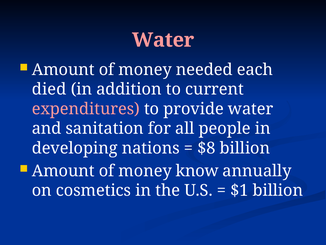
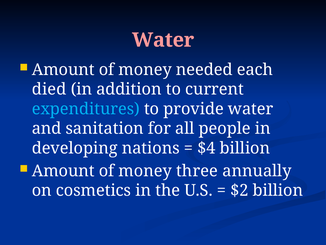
expenditures colour: pink -> light blue
$8: $8 -> $4
know: know -> three
$1: $1 -> $2
